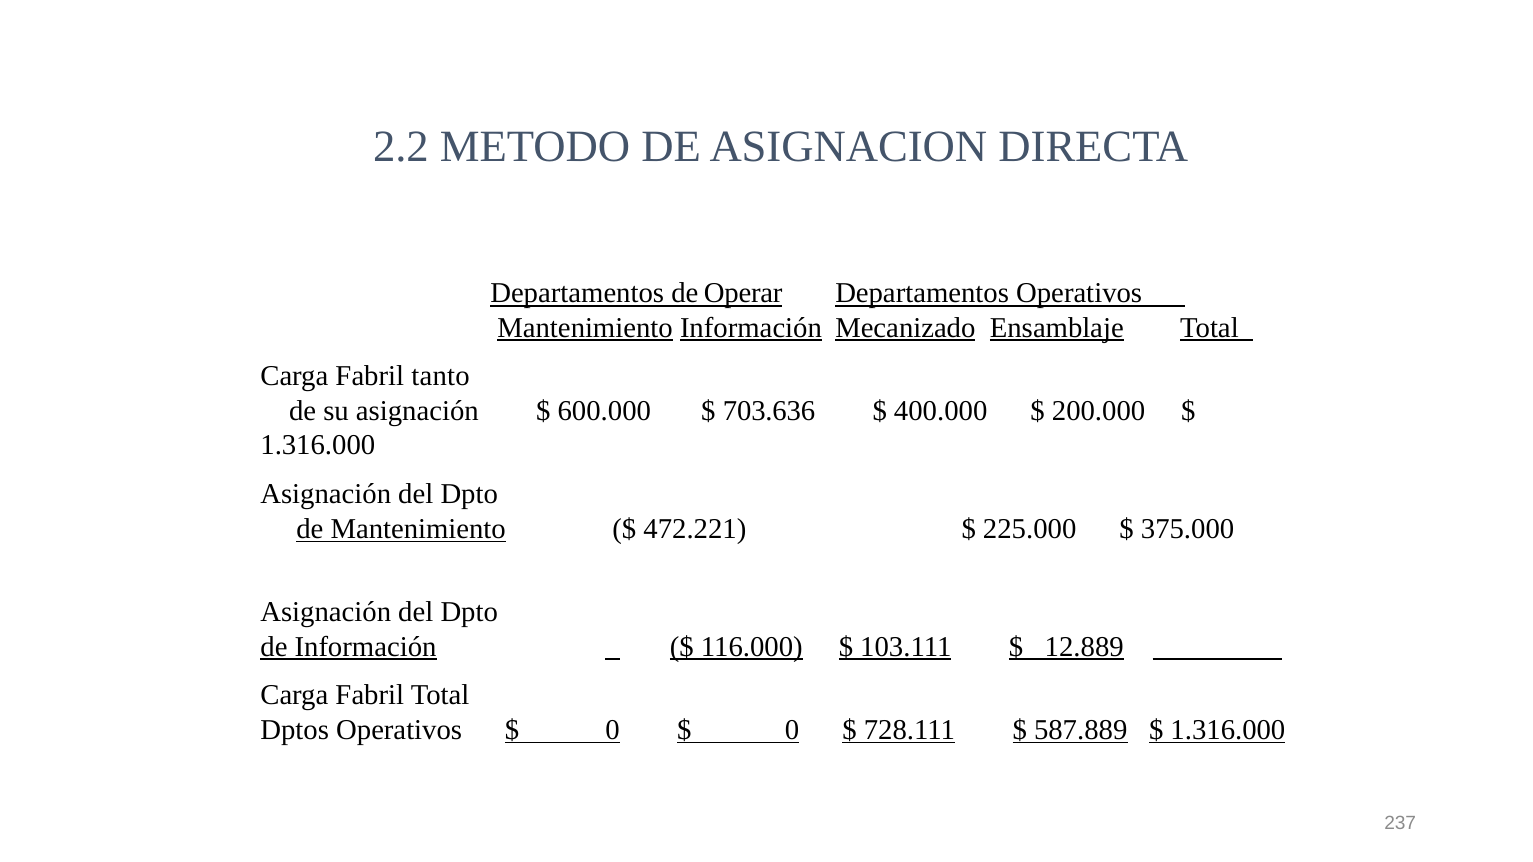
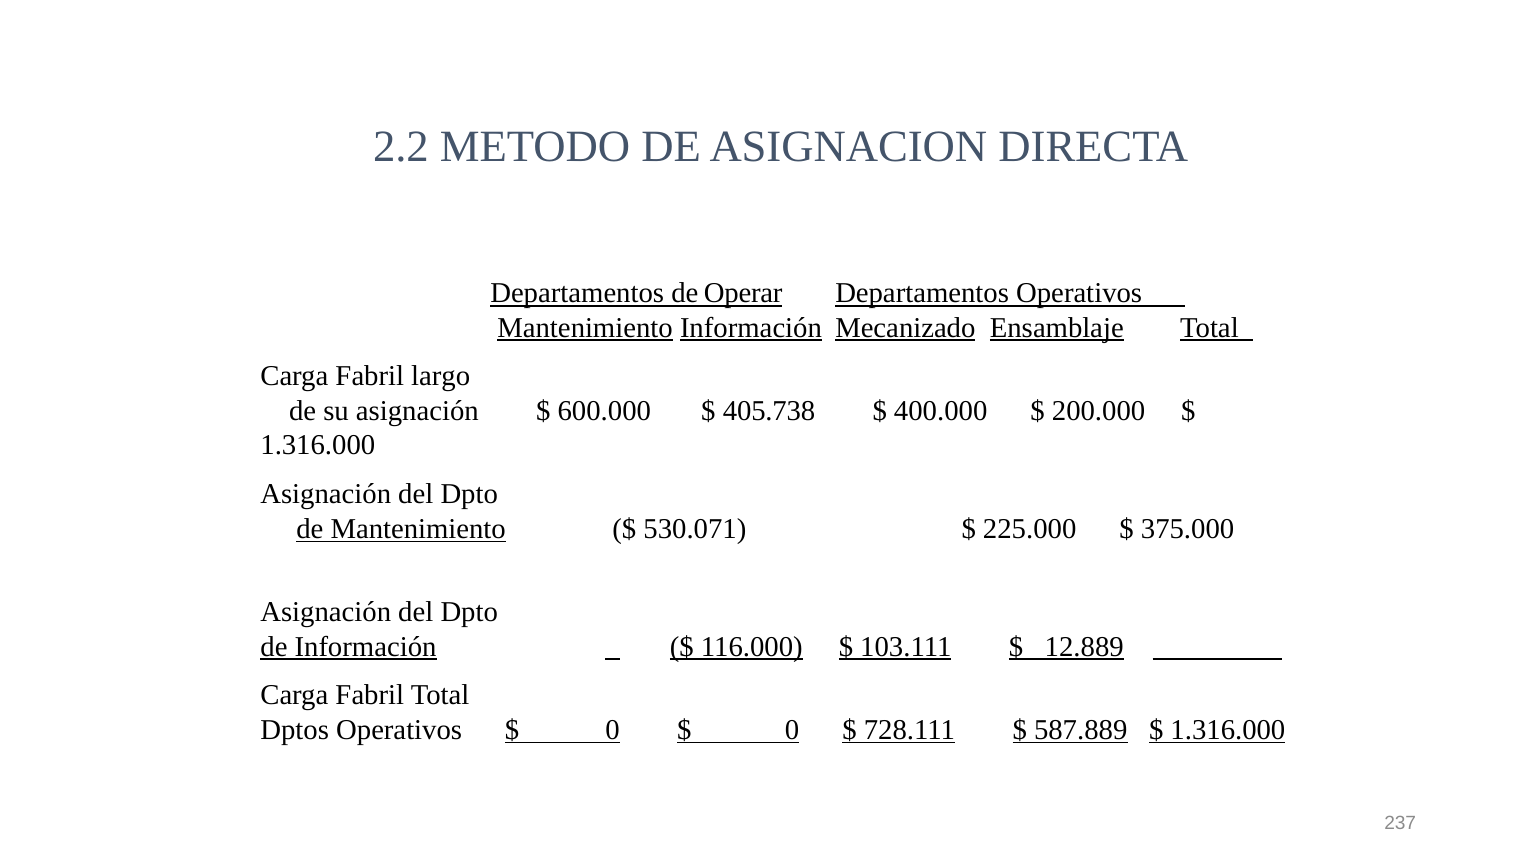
tanto: tanto -> largo
703.636: 703.636 -> 405.738
472.221: 472.221 -> 530.071
